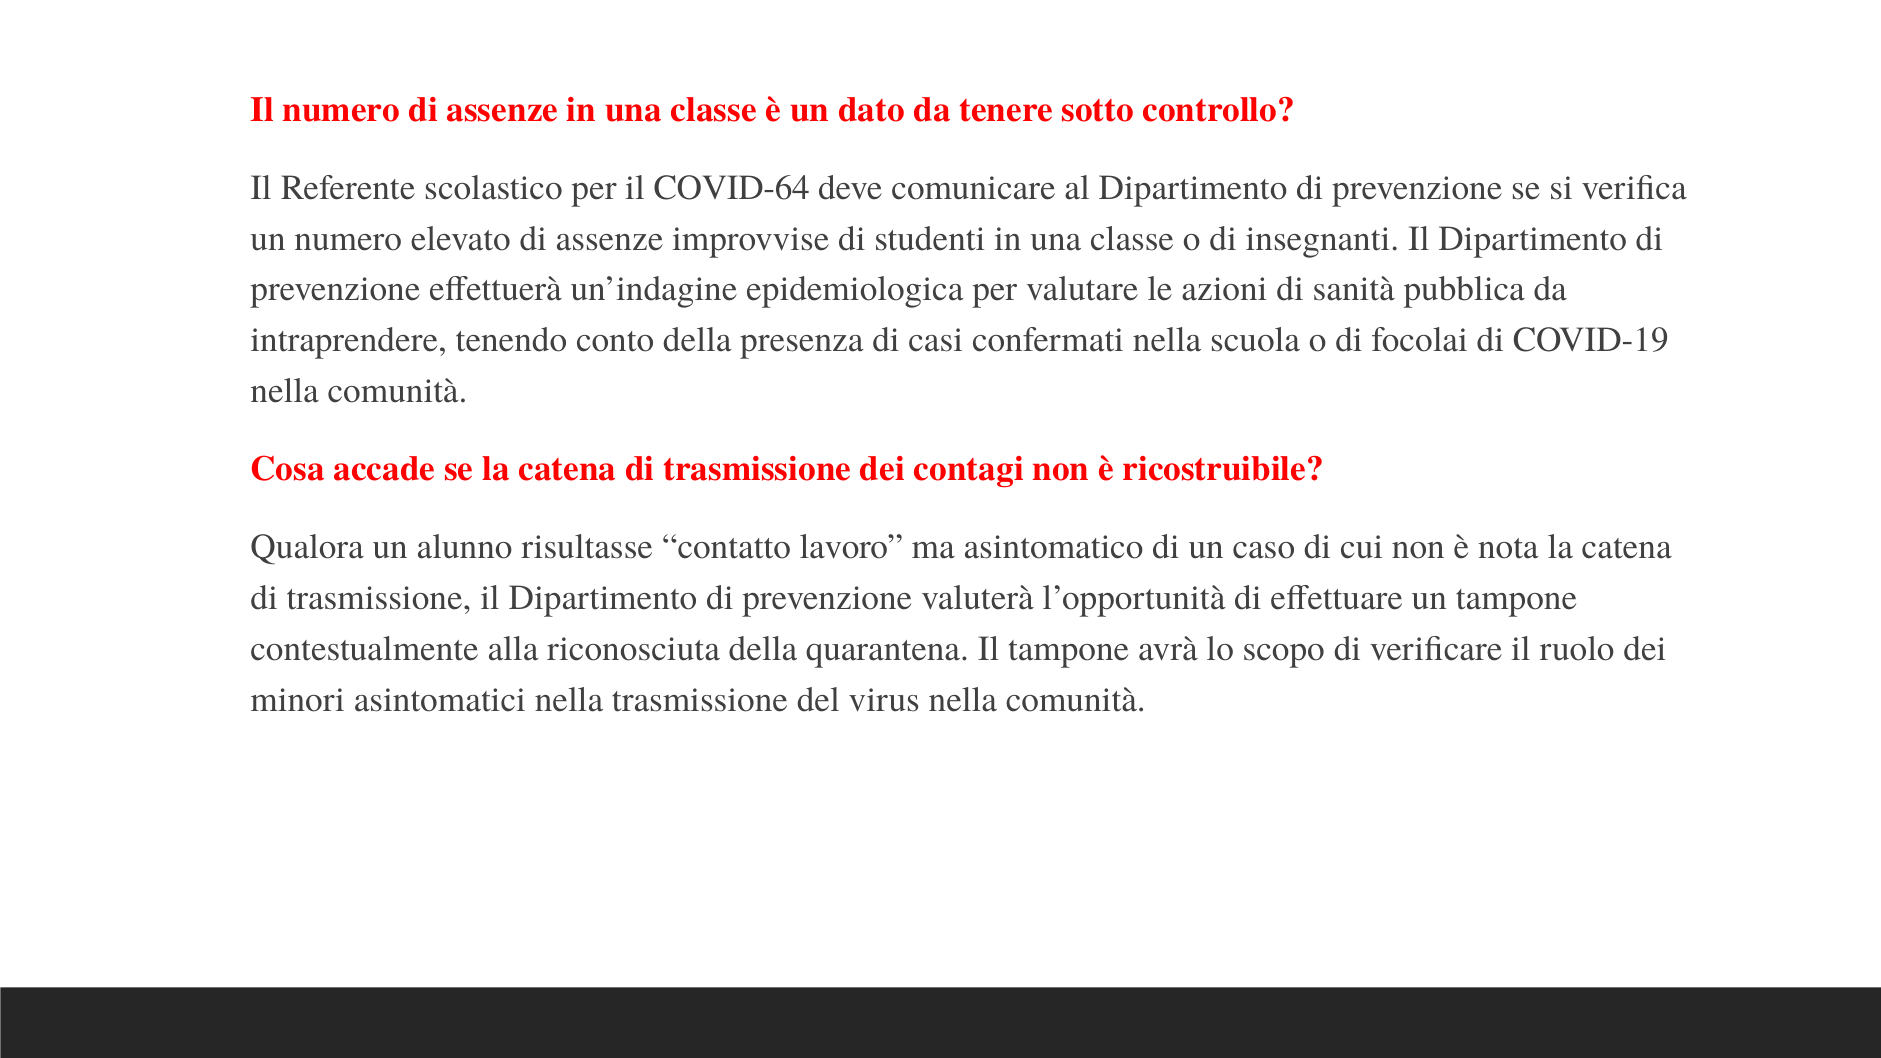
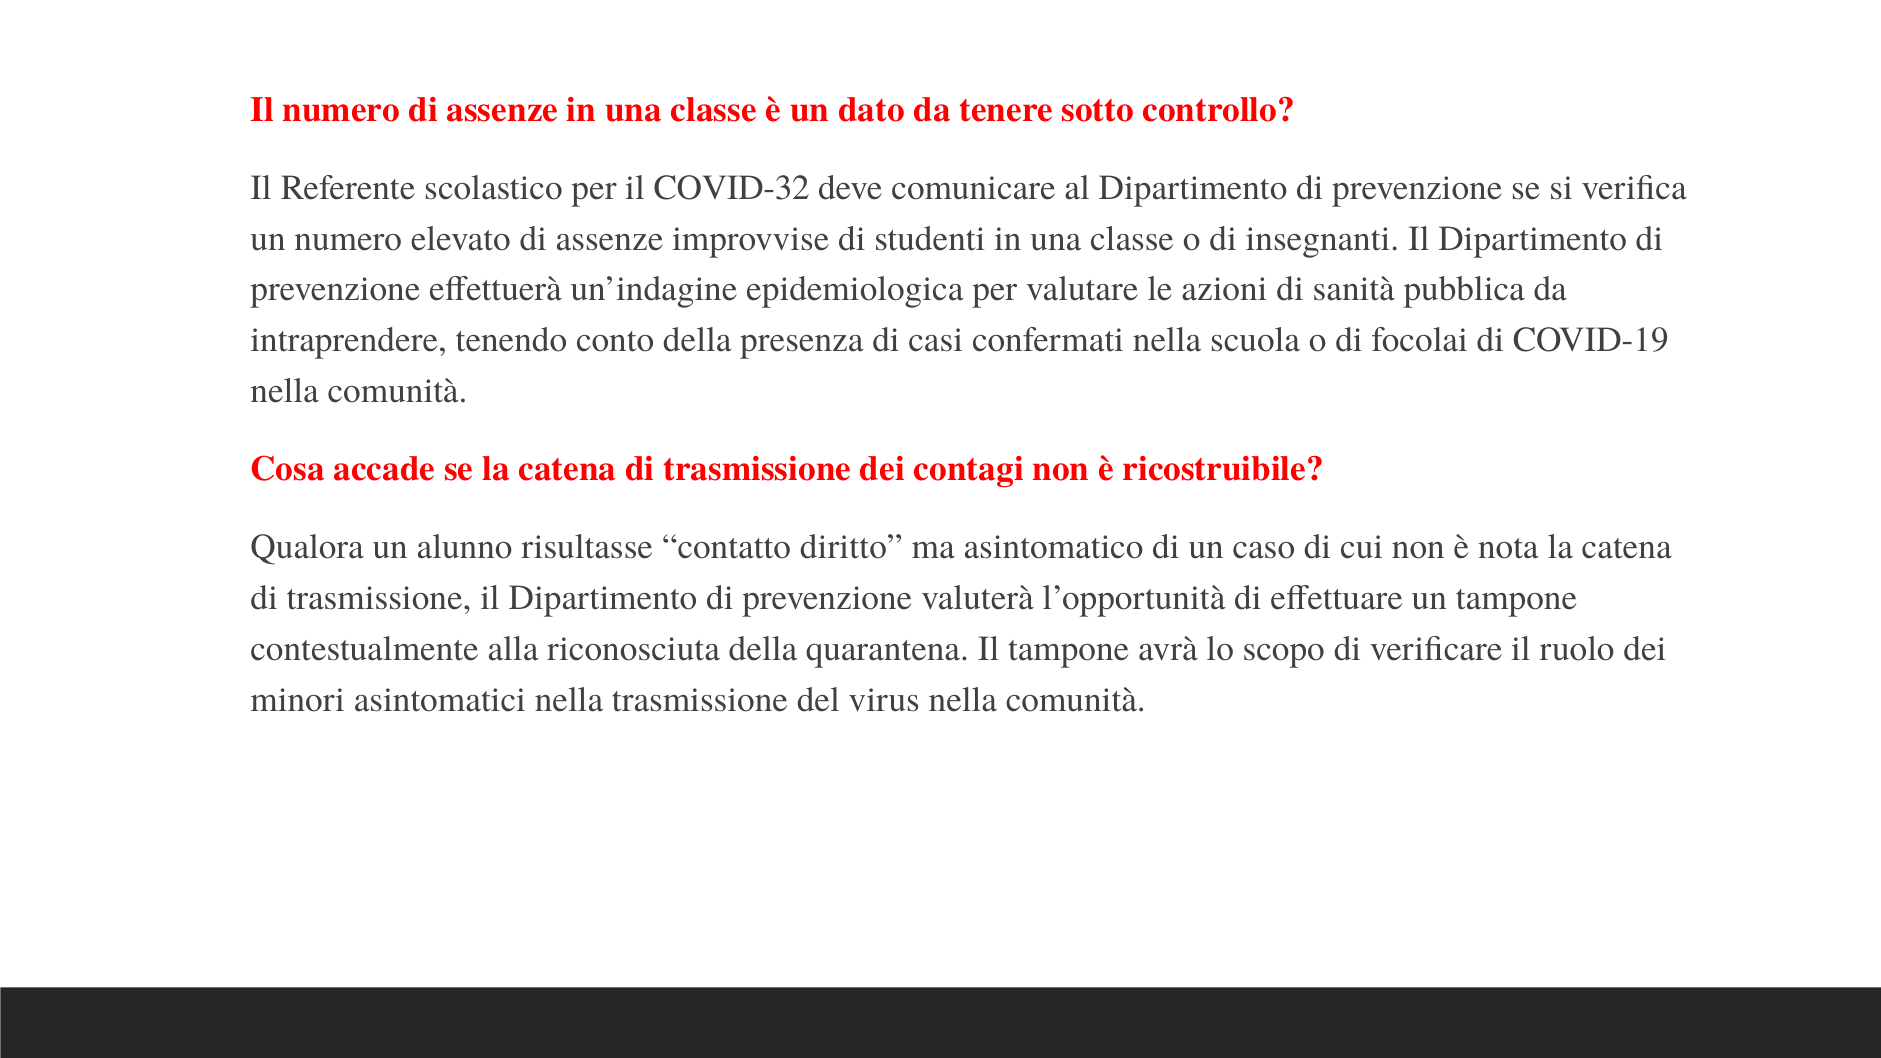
COVID-64: COVID-64 -> COVID-32
lavoro: lavoro -> diritto
